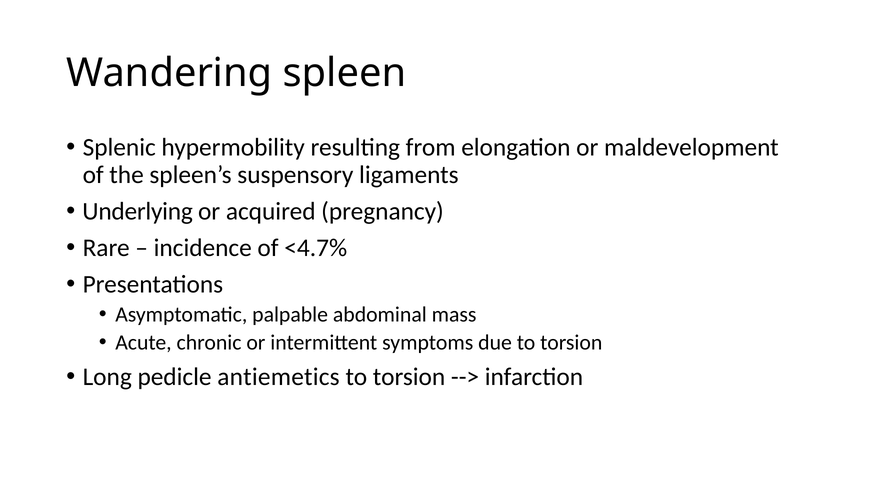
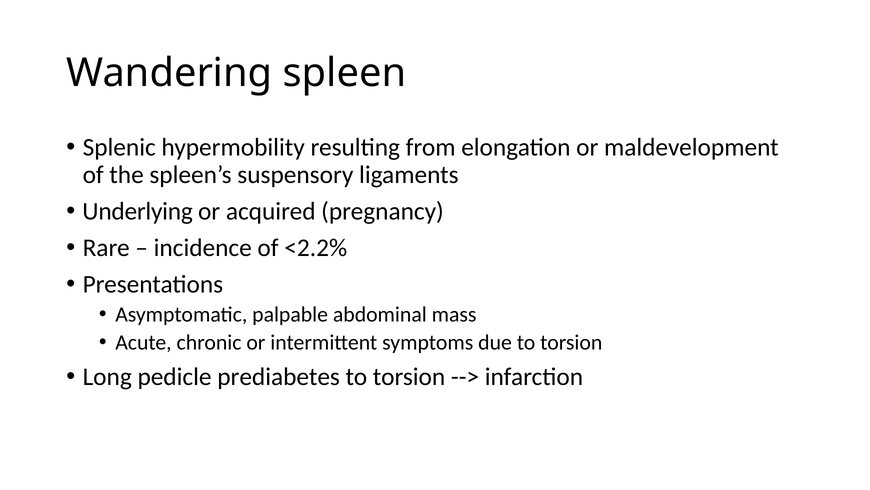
<4.7%: <4.7% -> <2.2%
antiemetics: antiemetics -> prediabetes
